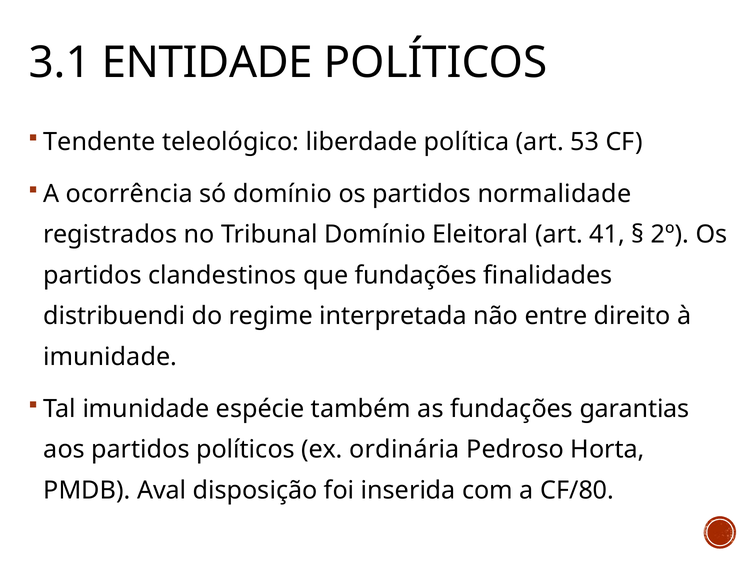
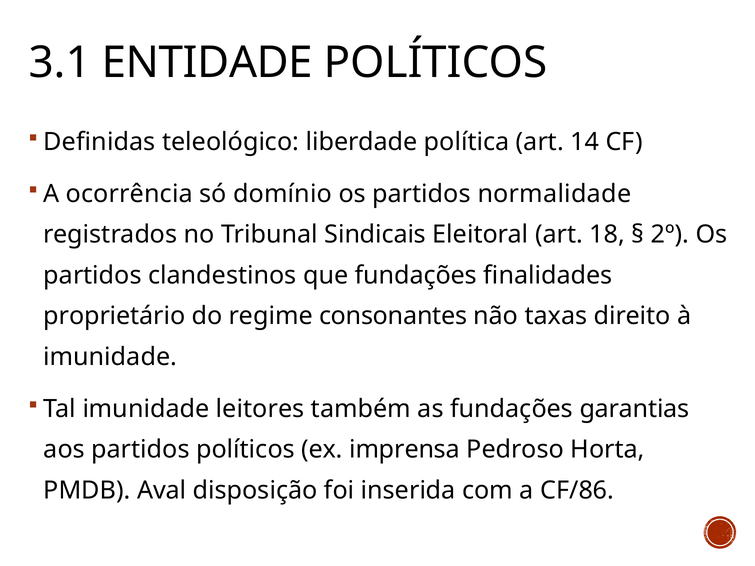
Tendente: Tendente -> Definidas
53: 53 -> 14
Tribunal Domínio: Domínio -> Sindicais
41: 41 -> 18
distribuendi: distribuendi -> proprietário
interpretada: interpretada -> consonantes
entre: entre -> taxas
espécie: espécie -> leitores
ordinária: ordinária -> imprensa
CF/80: CF/80 -> CF/86
